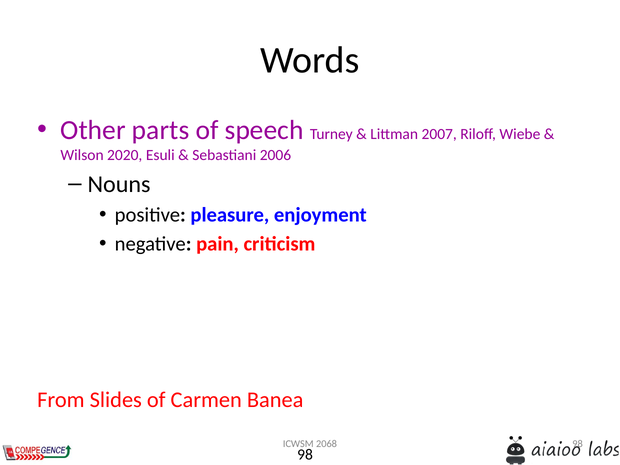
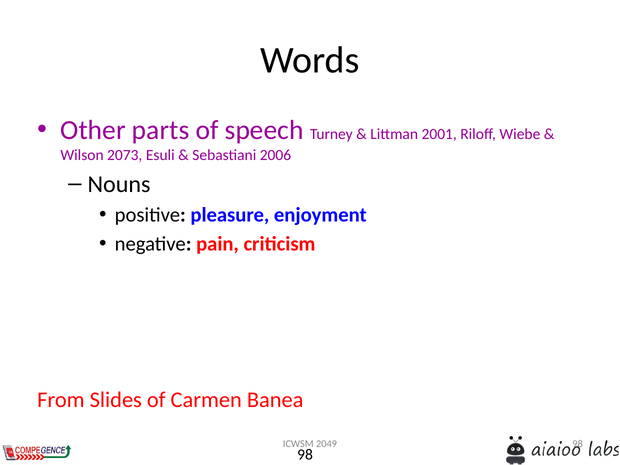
2007: 2007 -> 2001
2020: 2020 -> 2073
2068: 2068 -> 2049
